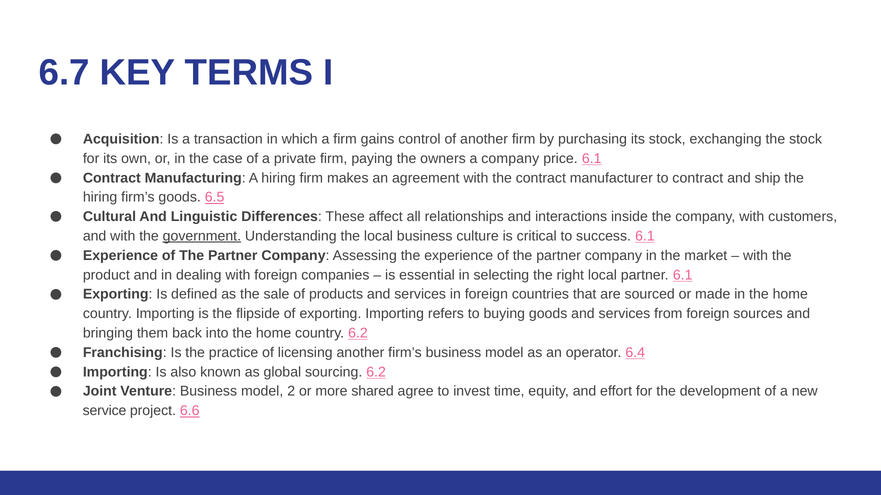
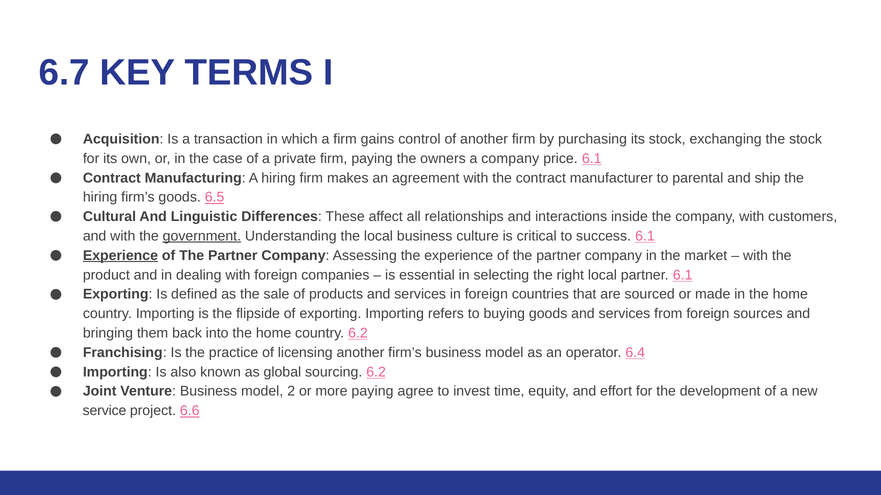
to contract: contract -> parental
Experience at (120, 256) underline: none -> present
more shared: shared -> paying
